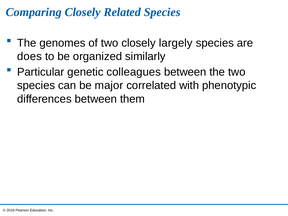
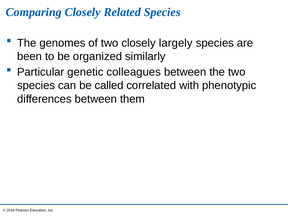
does: does -> been
major: major -> called
